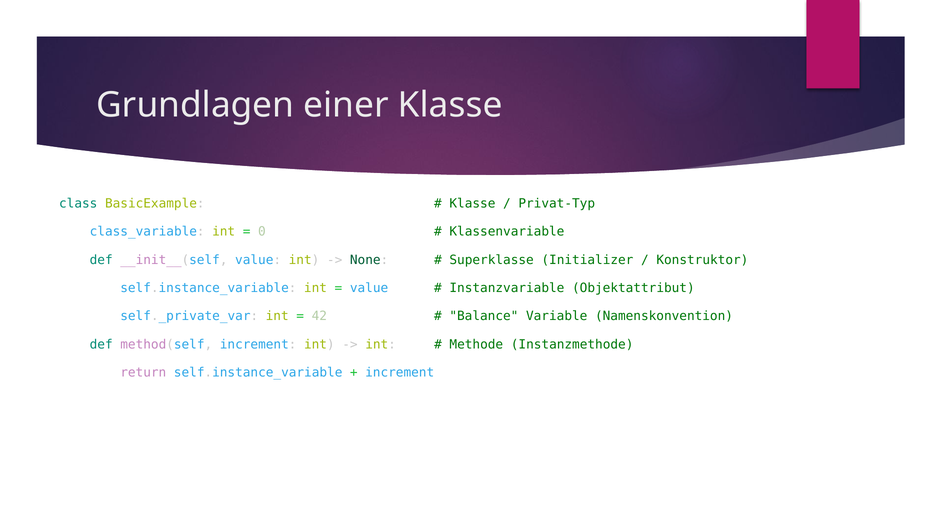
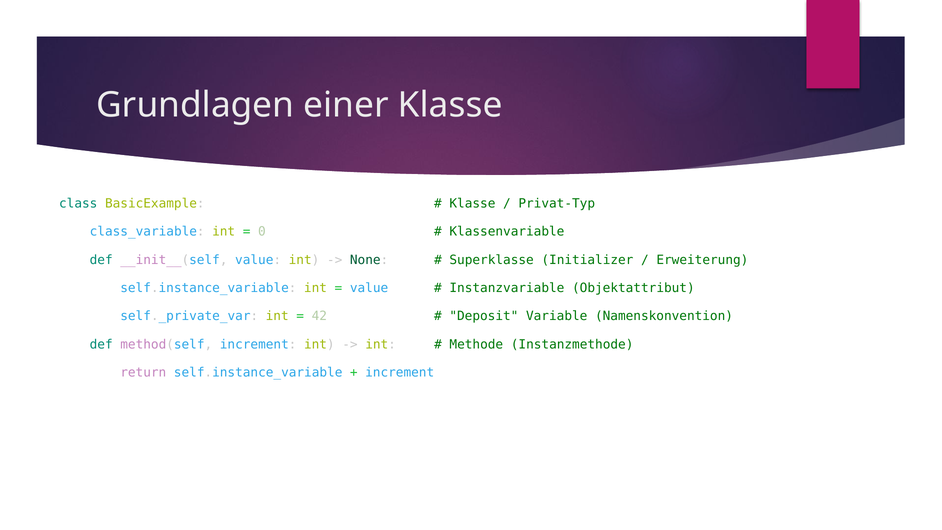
Konstruktor: Konstruktor -> Erweiterung
Balance: Balance -> Deposit
